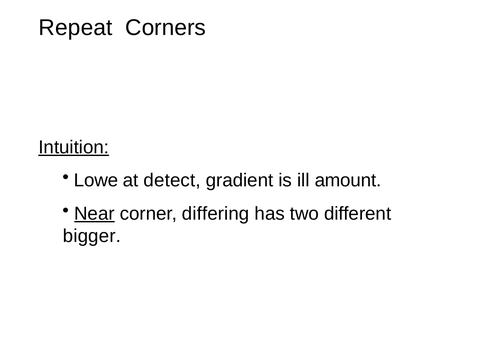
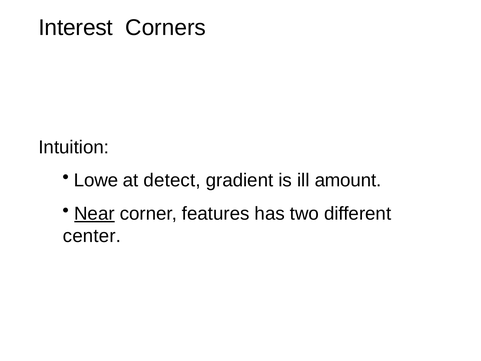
Repeat: Repeat -> Interest
Intuition underline: present -> none
differing: differing -> features
bigger: bigger -> center
